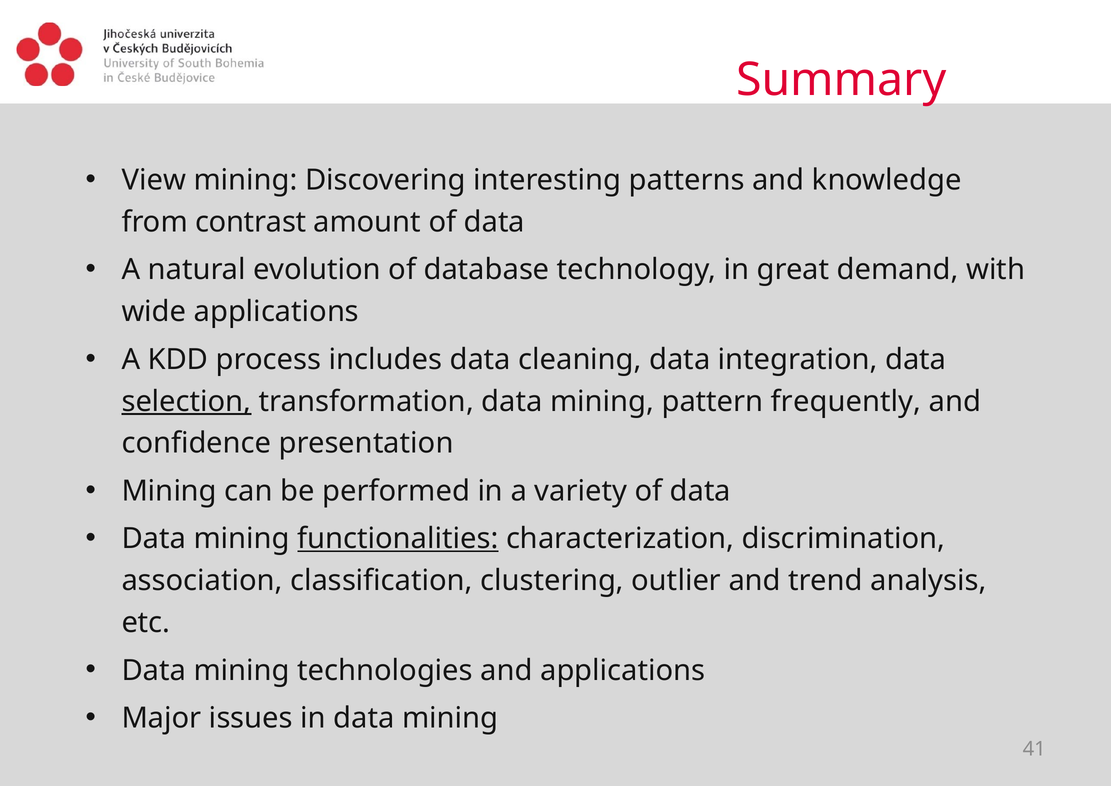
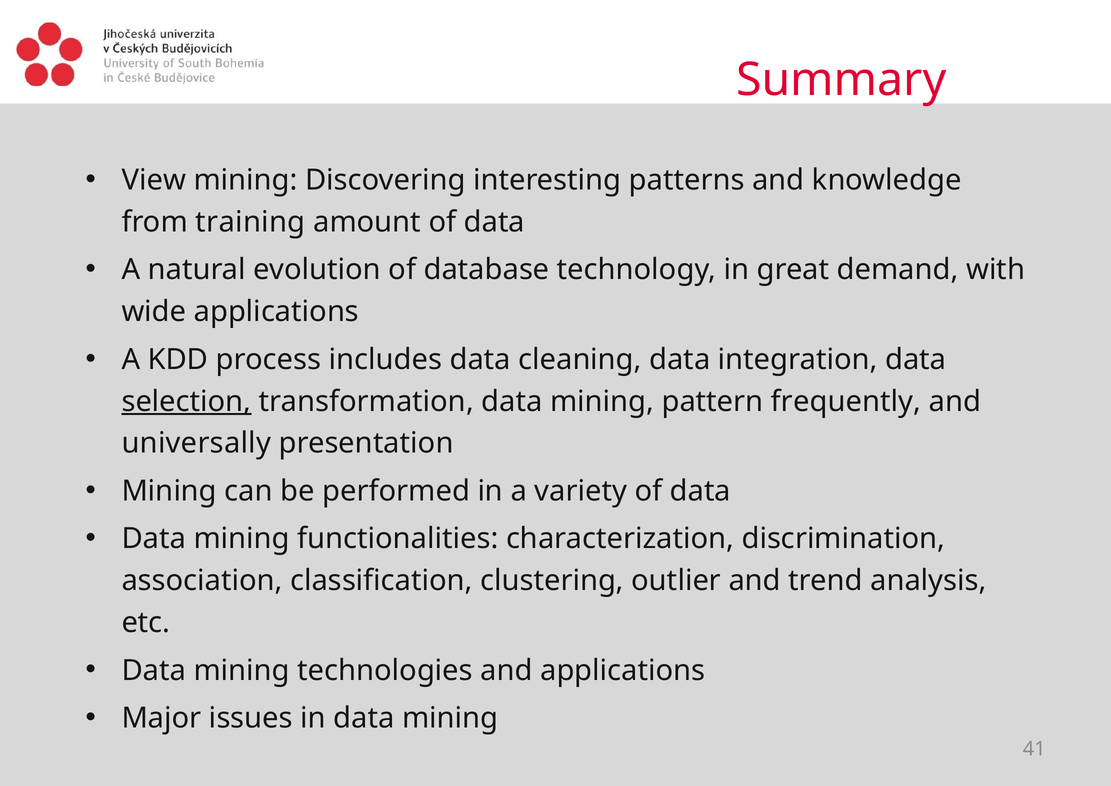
contrast: contrast -> training
confidence: confidence -> universally
functionalities underline: present -> none
